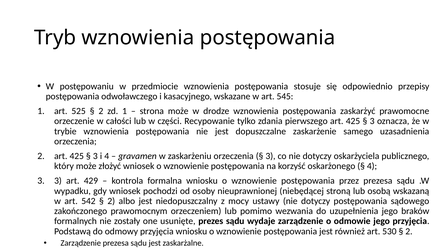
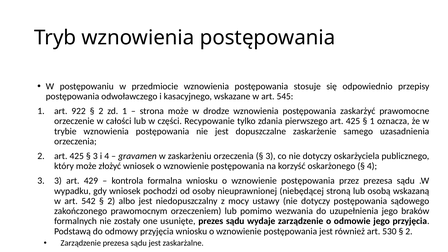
525: 525 -> 922
3 at (372, 121): 3 -> 1
